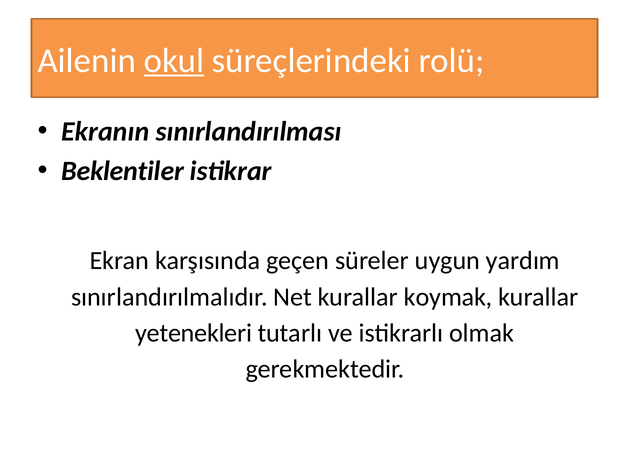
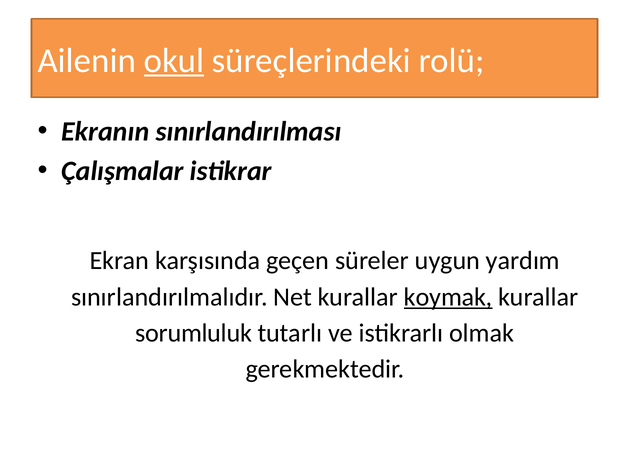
Beklentiler: Beklentiler -> Çalışmalar
koymak underline: none -> present
yetenekleri: yetenekleri -> sorumluluk
